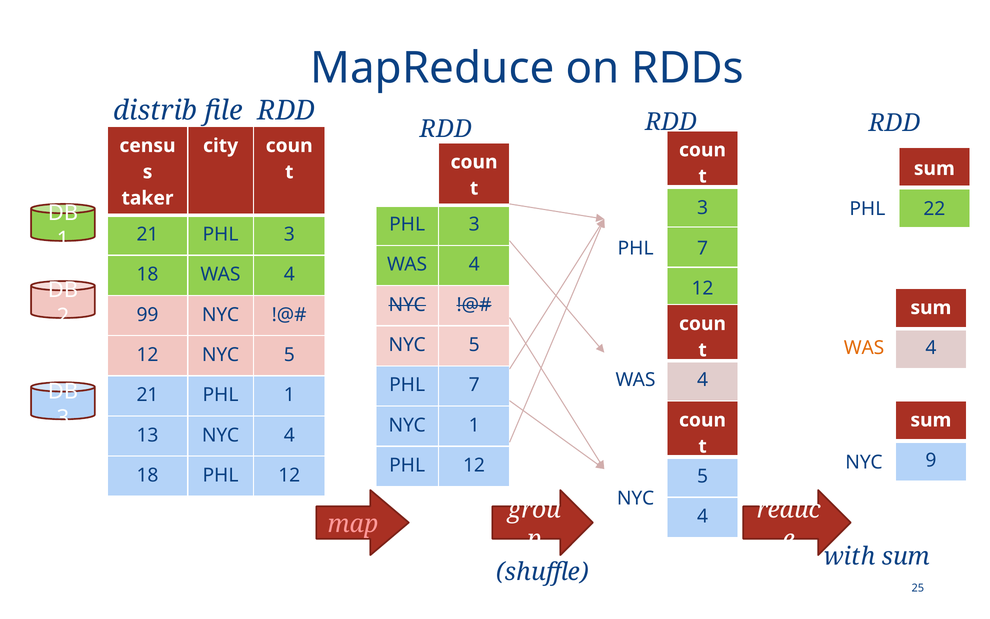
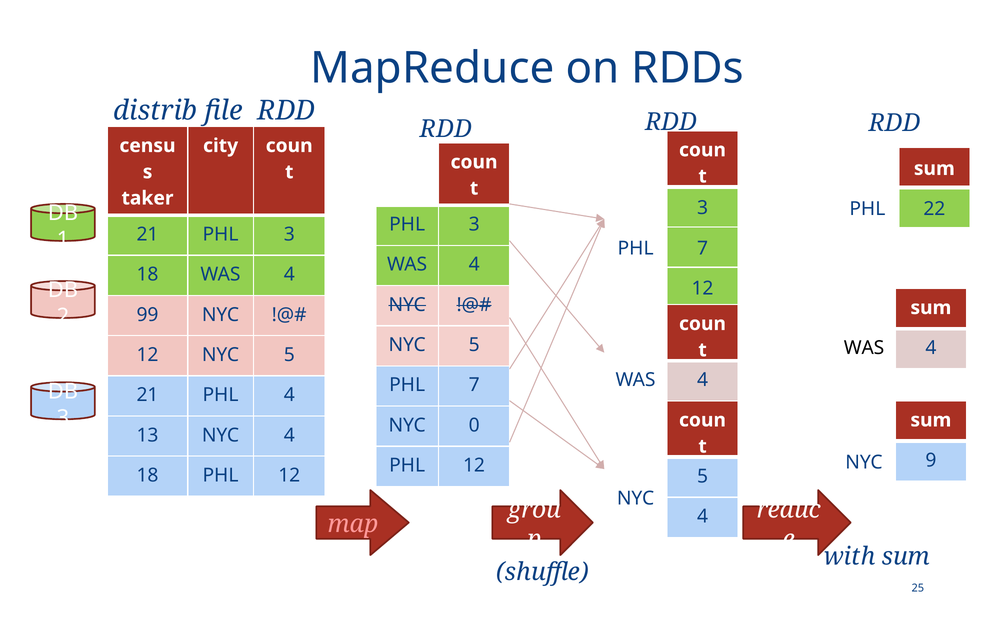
WAS at (864, 348) colour: orange -> black
PHL 1: 1 -> 4
NYC 1: 1 -> 0
